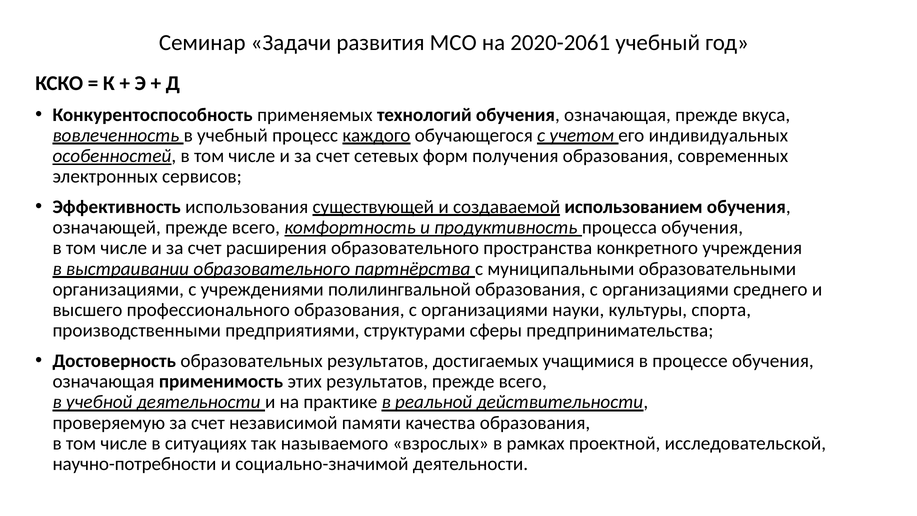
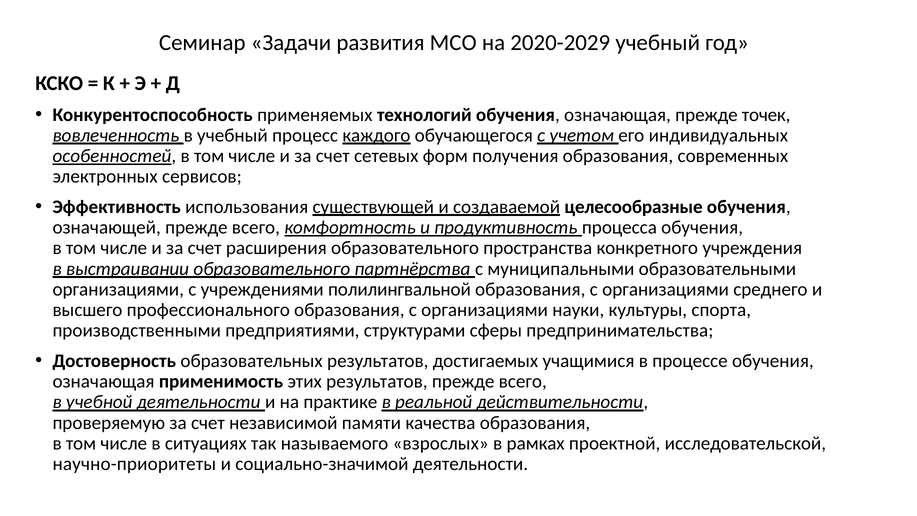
2020-2061: 2020-2061 -> 2020-2029
вкуса: вкуса -> точек
использованием: использованием -> целесообразные
научно-потребности: научно-потребности -> научно-приоритеты
